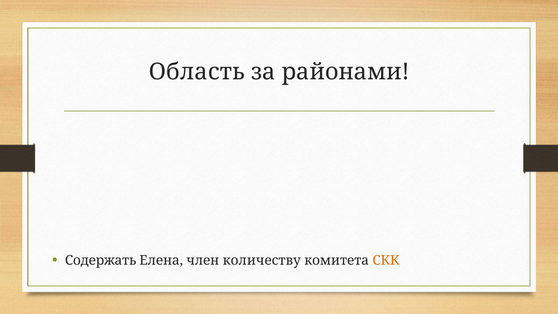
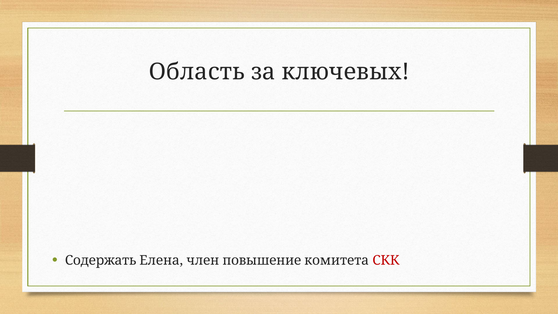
районами: районами -> ключевых
количеству: количеству -> повышение
СКК colour: orange -> red
